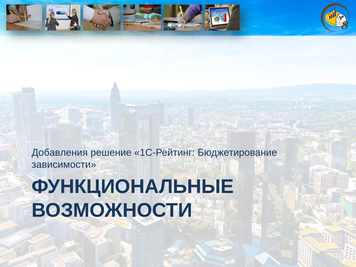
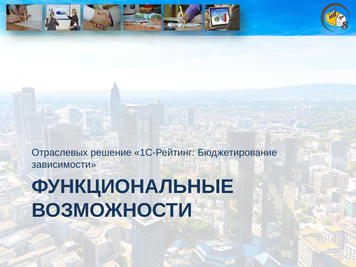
Добавления: Добавления -> Отраслевых
